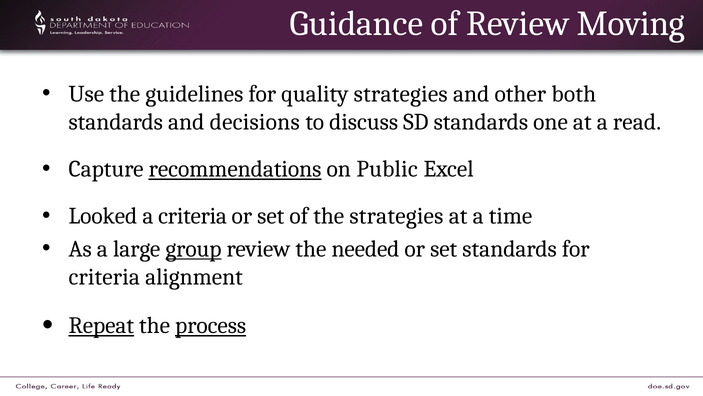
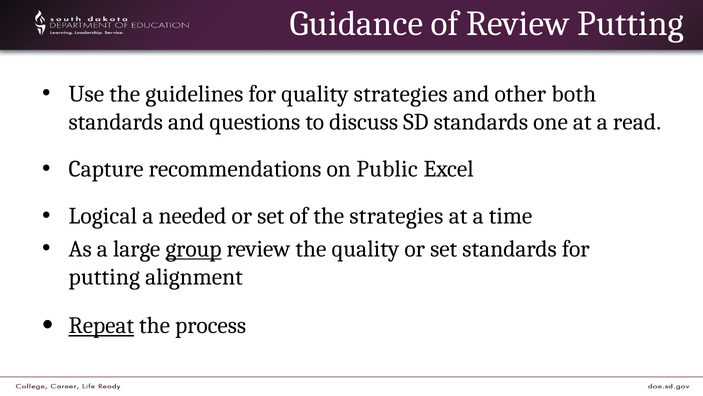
Review Moving: Moving -> Putting
decisions: decisions -> questions
recommendations underline: present -> none
Looked: Looked -> Logical
a criteria: criteria -> needed
the needed: needed -> quality
criteria at (104, 277): criteria -> putting
process underline: present -> none
